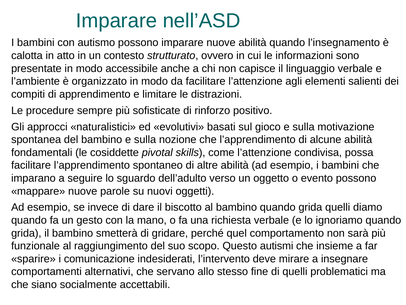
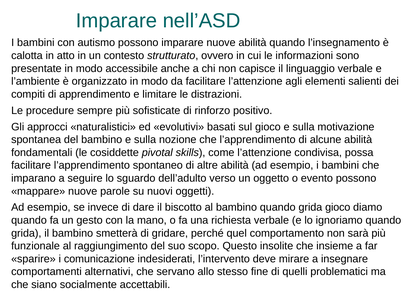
grida quelli: quelli -> gioco
autismi: autismi -> insolite
